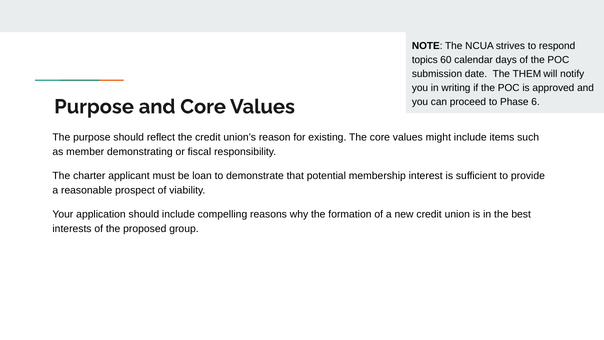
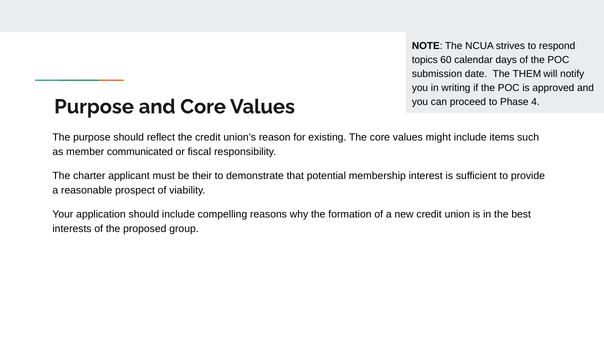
6: 6 -> 4
demonstrating: demonstrating -> communicated
loan: loan -> their
